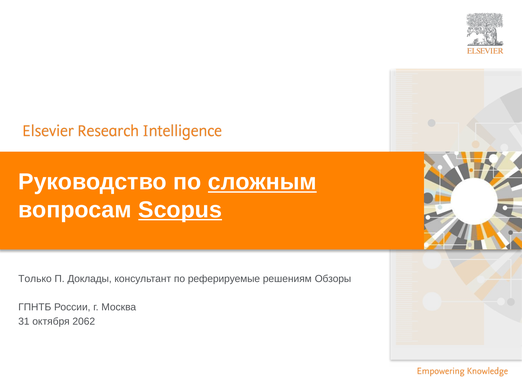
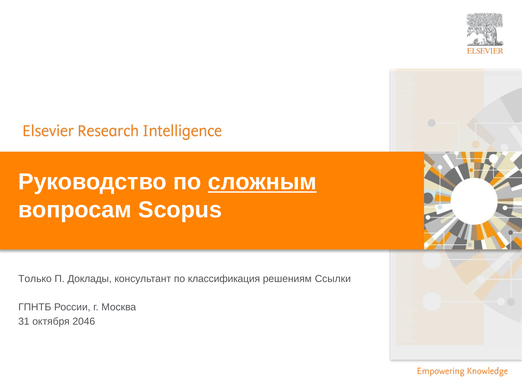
Scopus underline: present -> none
реферируемые: реферируемые -> классификация
Обзоры: Обзоры -> Ссылки
2062: 2062 -> 2046
